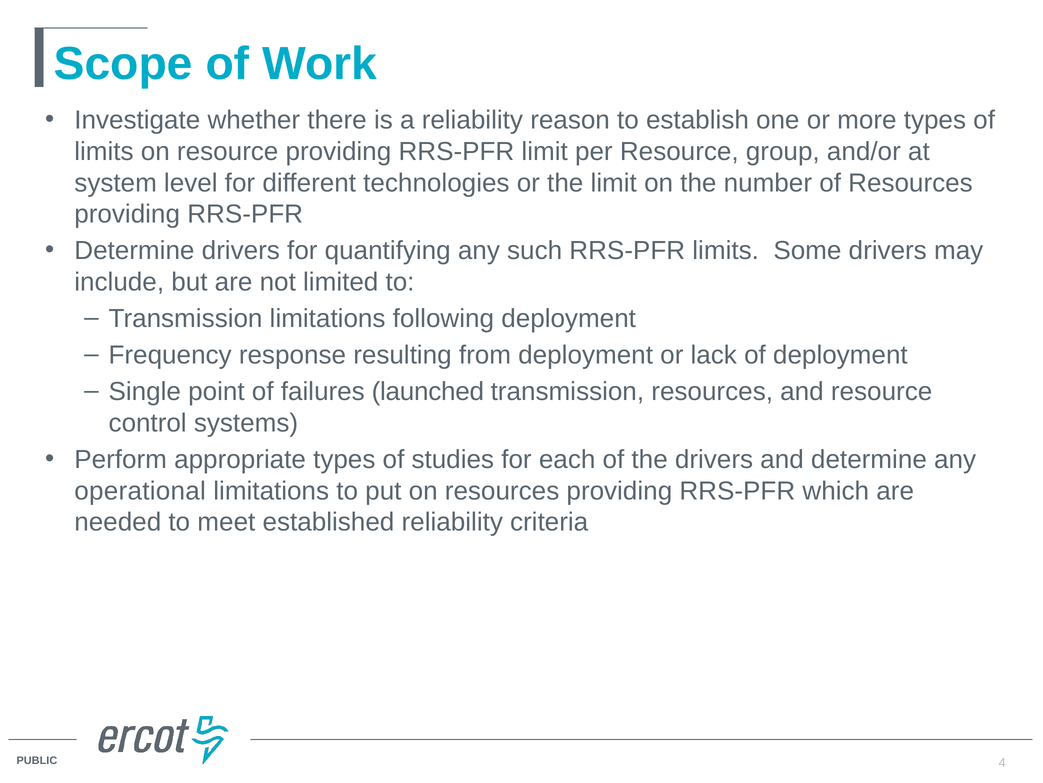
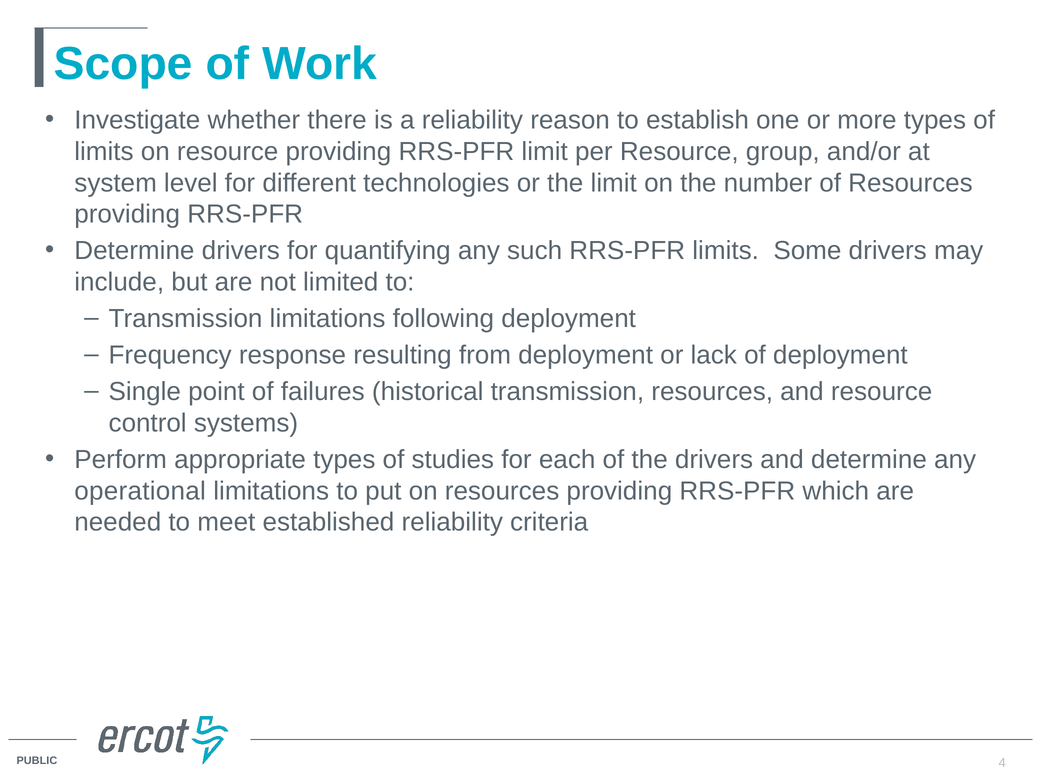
launched: launched -> historical
